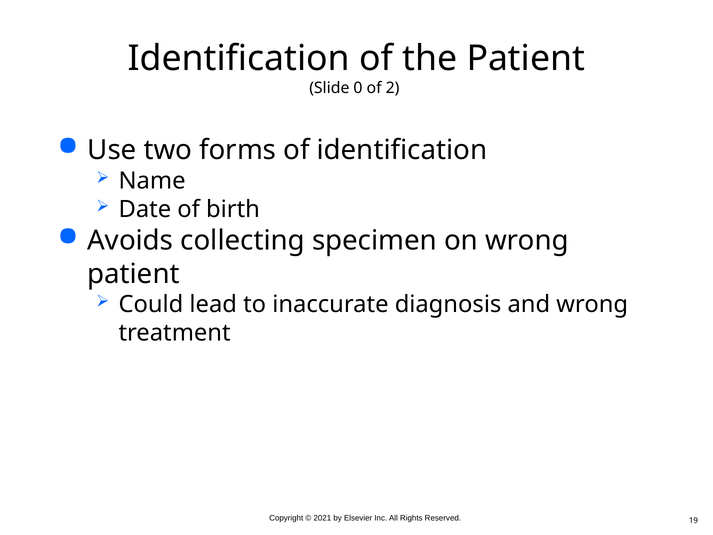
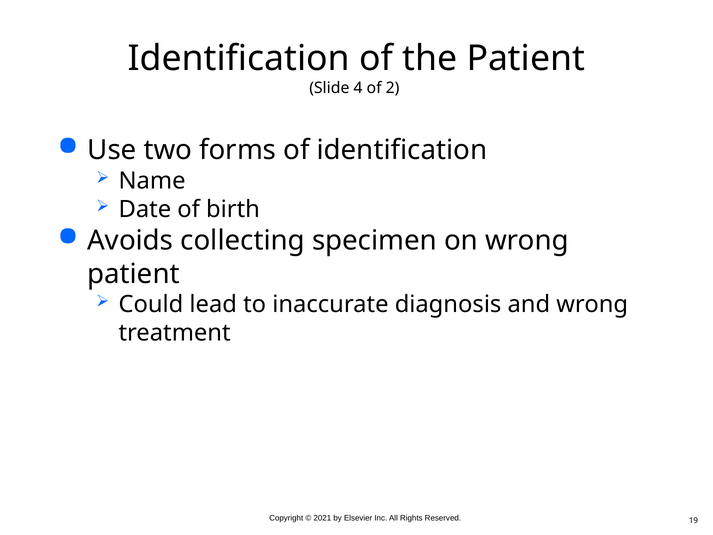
0: 0 -> 4
